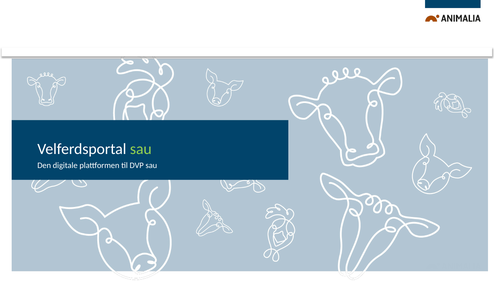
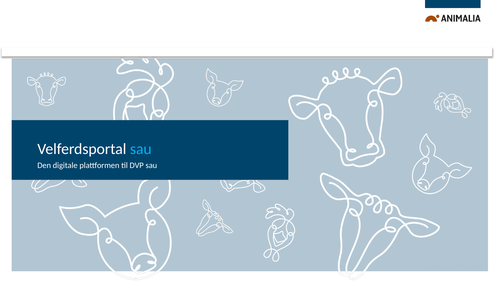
sau at (141, 149) colour: light green -> light blue
